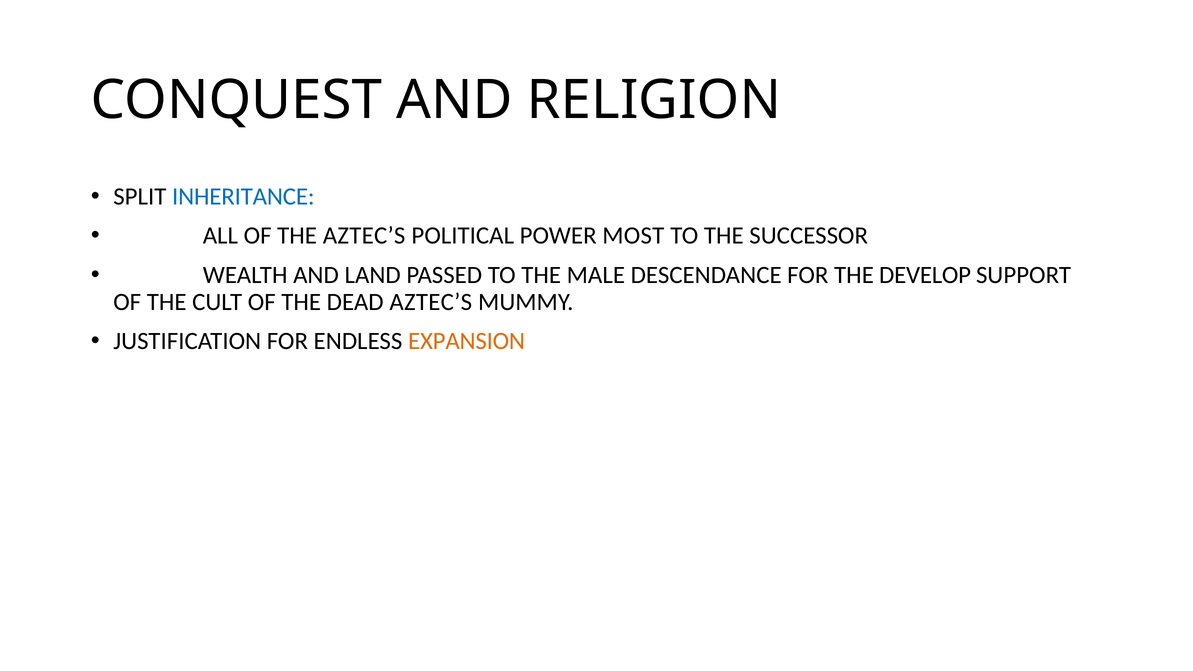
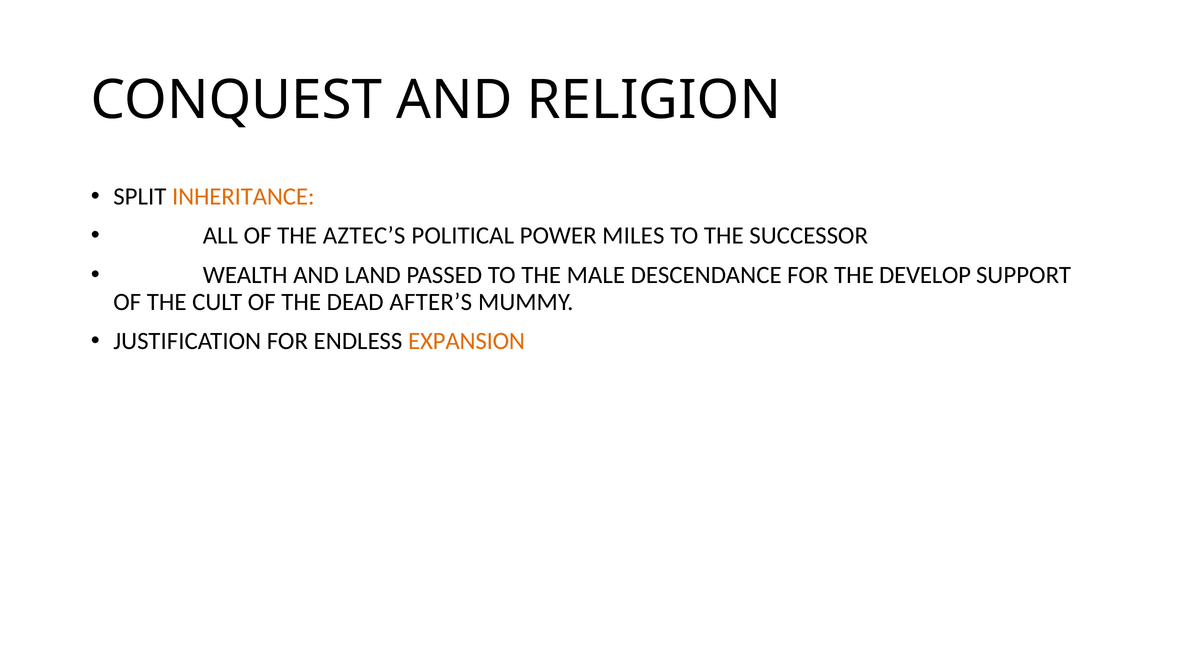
INHERITANCE colour: blue -> orange
MOST: MOST -> MILES
DEAD AZTEC’S: AZTEC’S -> AFTER’S
